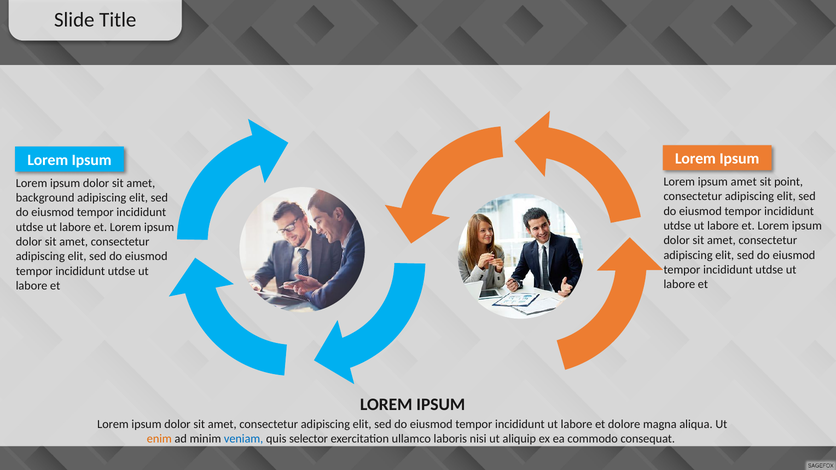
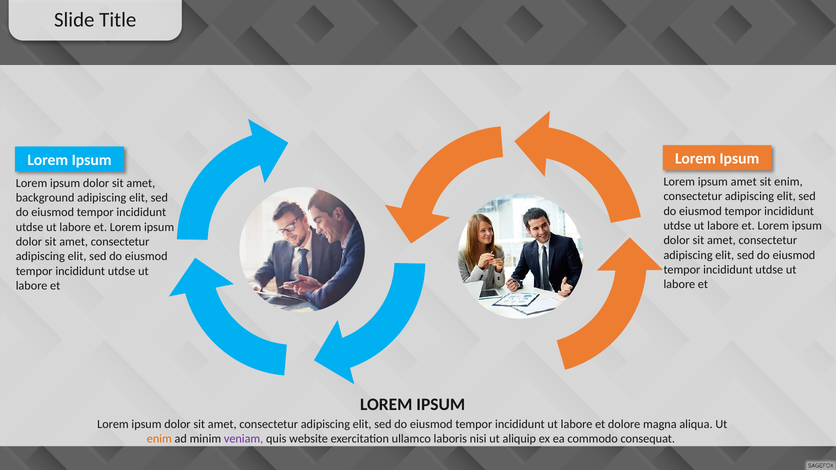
sit point: point -> enim
veniam colour: blue -> purple
selector: selector -> website
